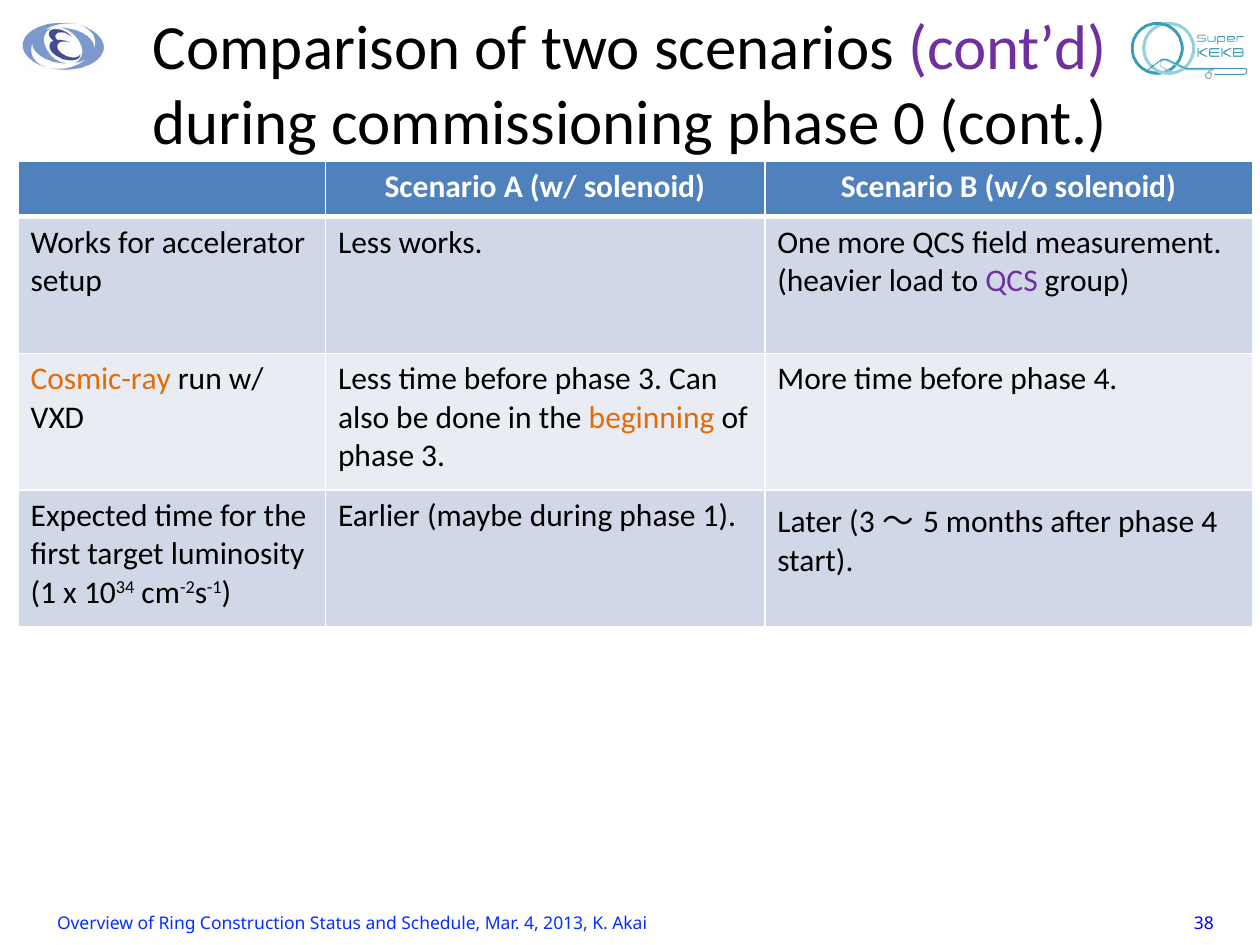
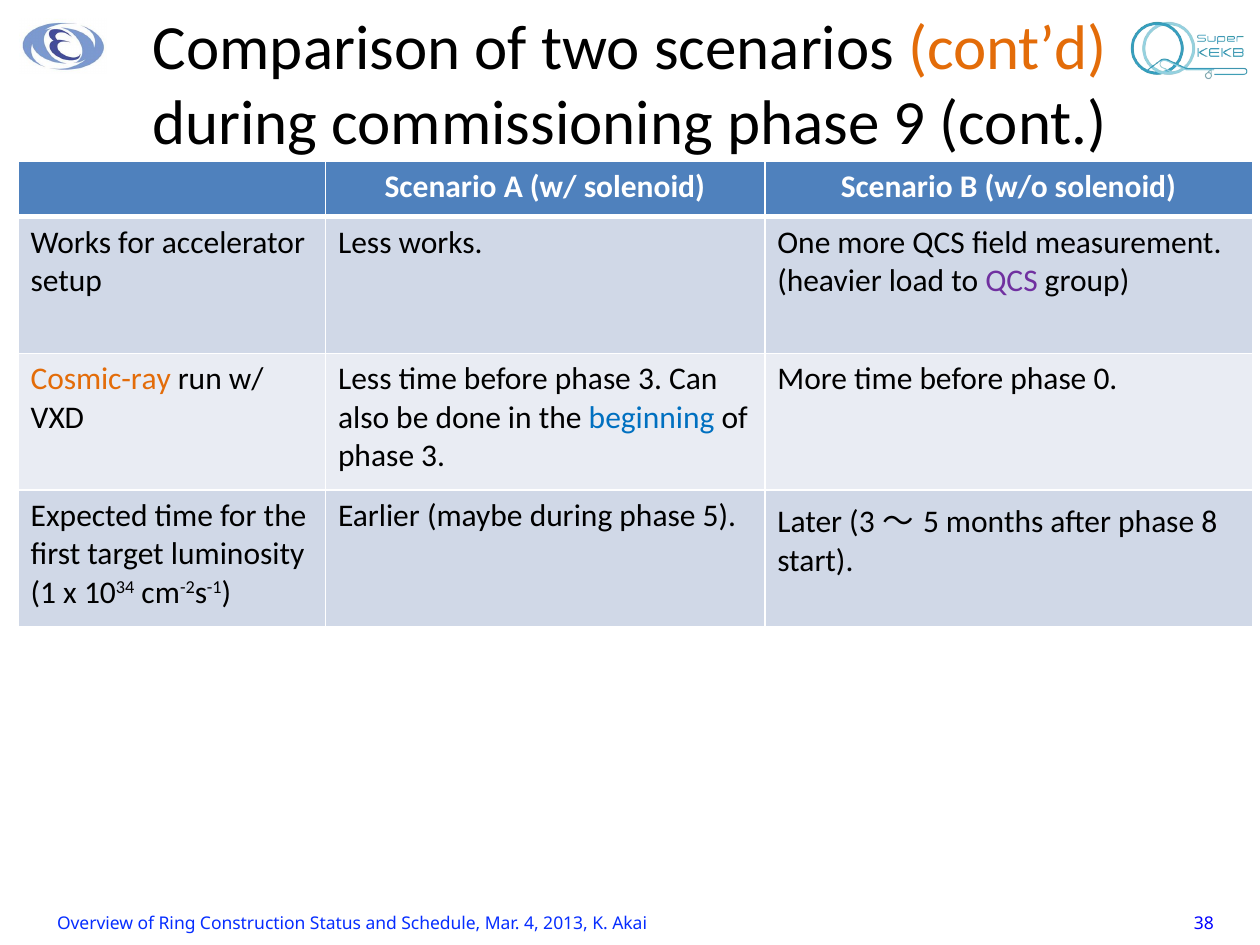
cont’d colour: purple -> orange
0: 0 -> 9
before phase 4: 4 -> 0
beginning colour: orange -> blue
phase 1: 1 -> 5
after phase 4: 4 -> 8
